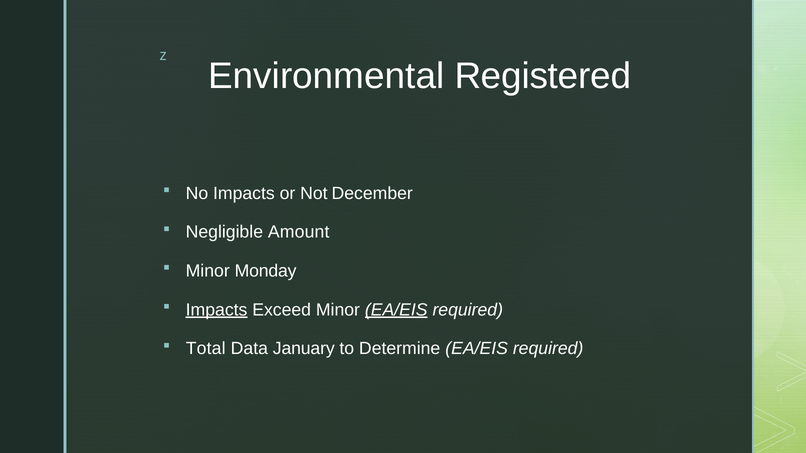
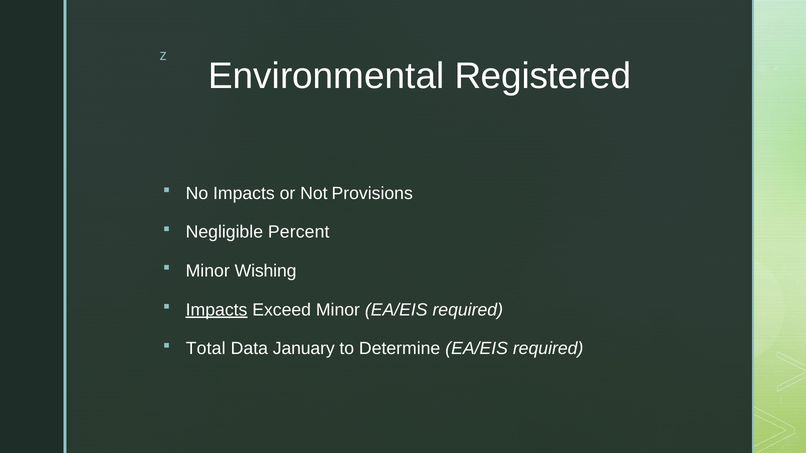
December: December -> Provisions
Amount: Amount -> Percent
Monday: Monday -> Wishing
EA/EIS at (396, 310) underline: present -> none
